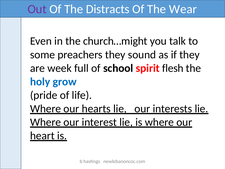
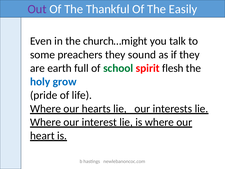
Distracts: Distracts -> Thankful
Wear: Wear -> Easily
week: week -> earth
school colour: black -> green
